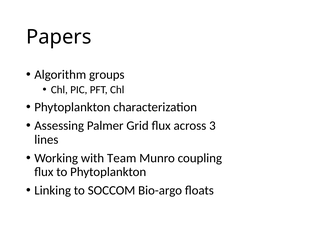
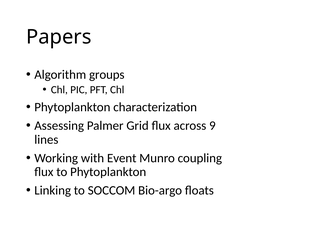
3: 3 -> 9
Team: Team -> Event
